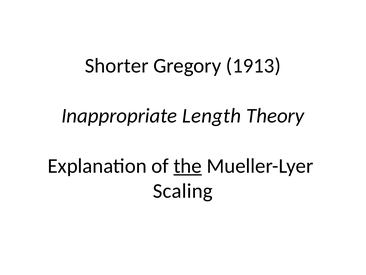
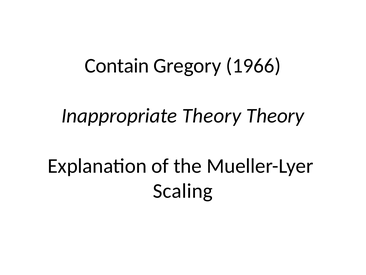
Shorter: Shorter -> Contain
1913: 1913 -> 1966
Inappropriate Length: Length -> Theory
the underline: present -> none
